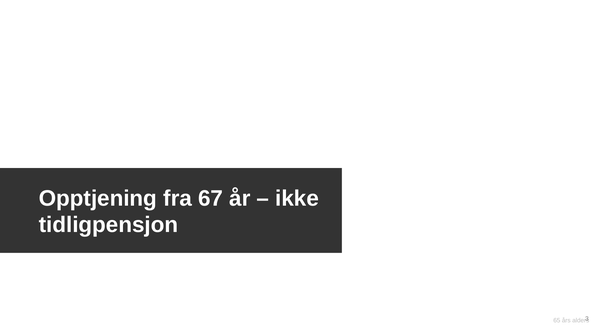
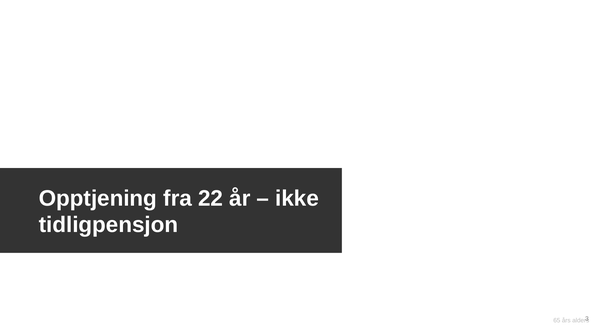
67: 67 -> 22
